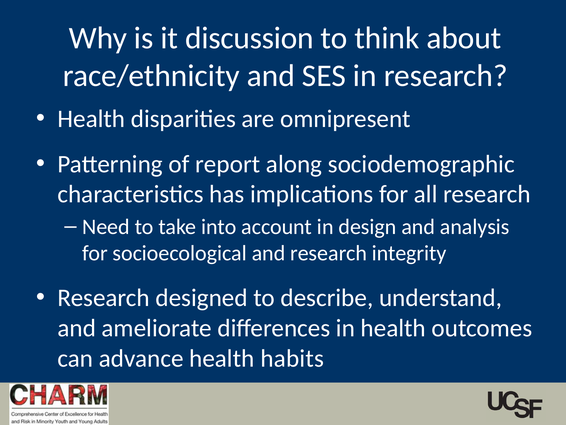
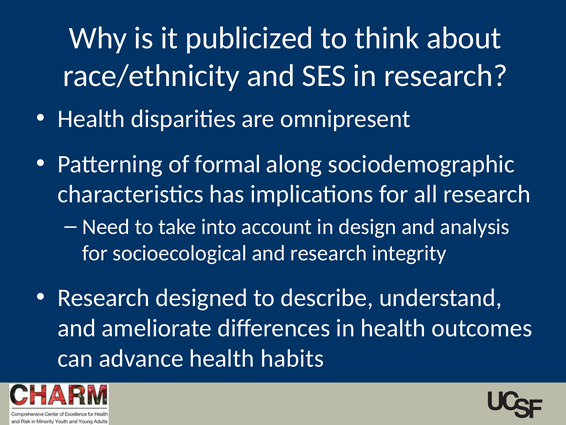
discussion: discussion -> publicized
report: report -> formal
